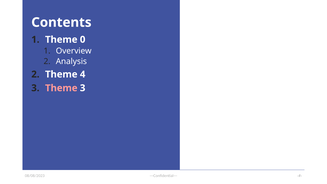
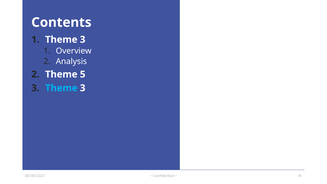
1 Theme 0: 0 -> 3
4: 4 -> 5
Theme at (61, 88) colour: pink -> light blue
